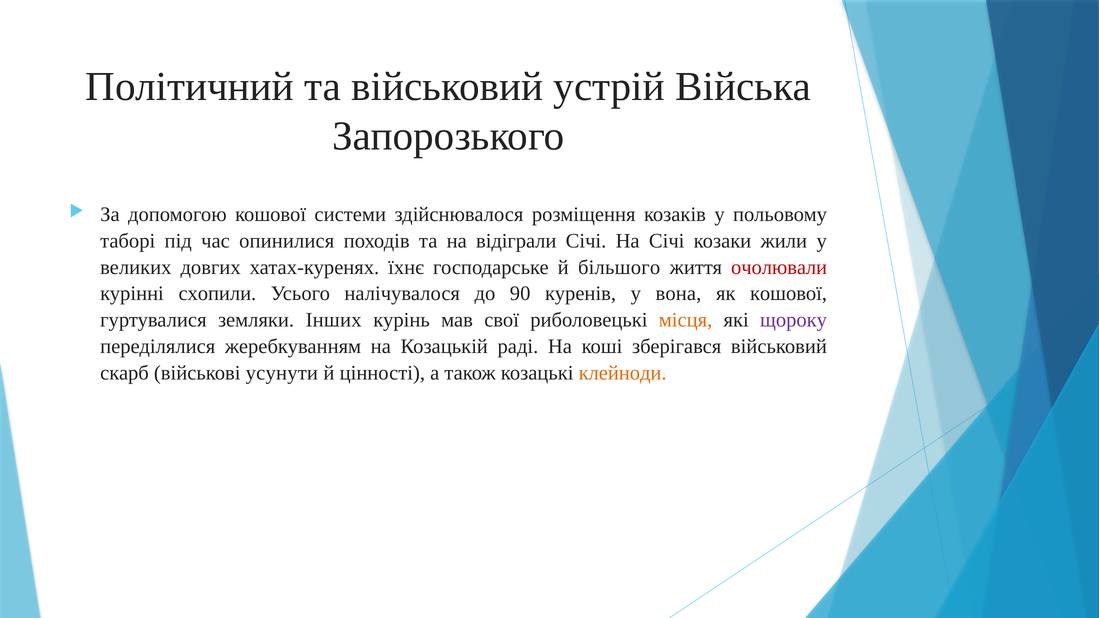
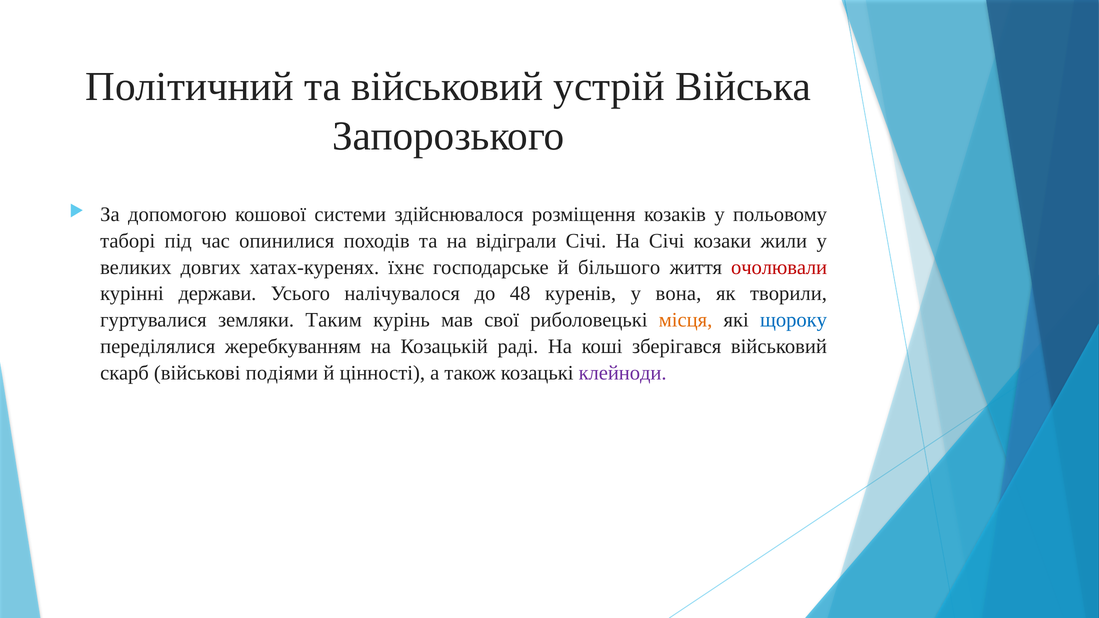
схопили: схопили -> держави
90: 90 -> 48
як кошової: кошової -> творили
Інших: Інших -> Таким
щороку colour: purple -> blue
усунути: усунути -> подіями
клейноди colour: orange -> purple
